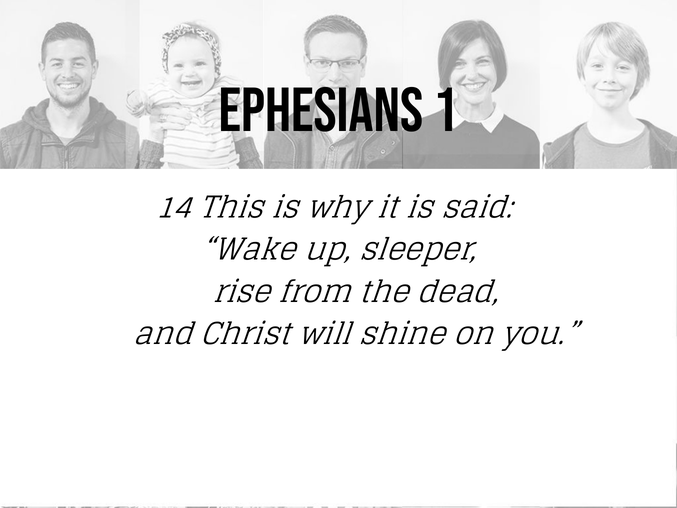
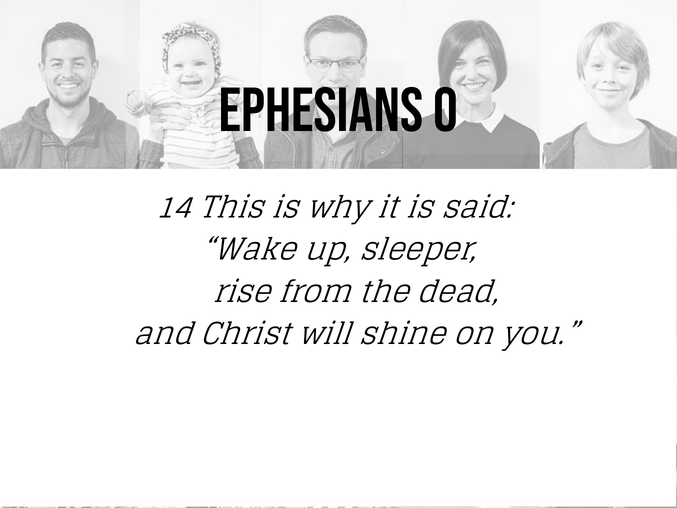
1: 1 -> 0
